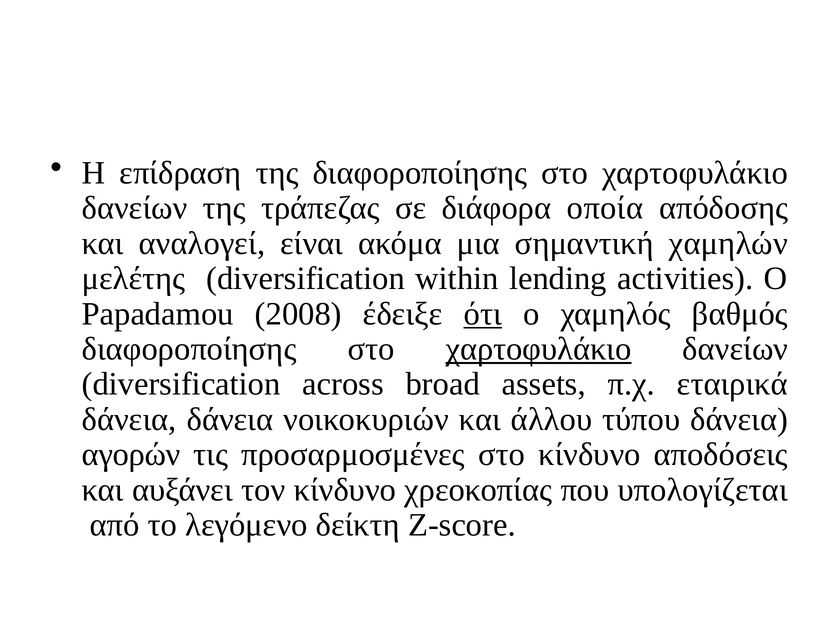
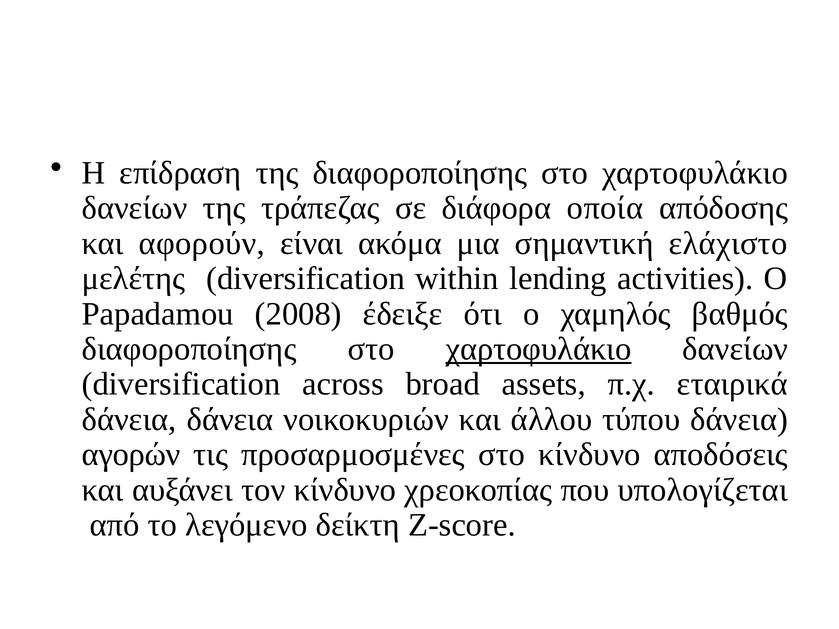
αναλογεί: αναλογεί -> αφορούν
χαμηλών: χαμηλών -> ελάχιστο
ότι underline: present -> none
